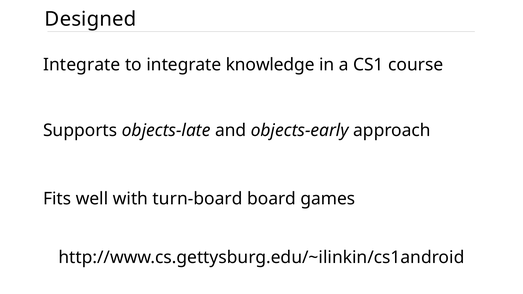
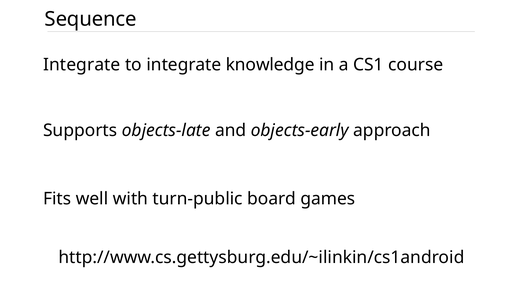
Designed: Designed -> Sequence
turn-board: turn-board -> turn-public
